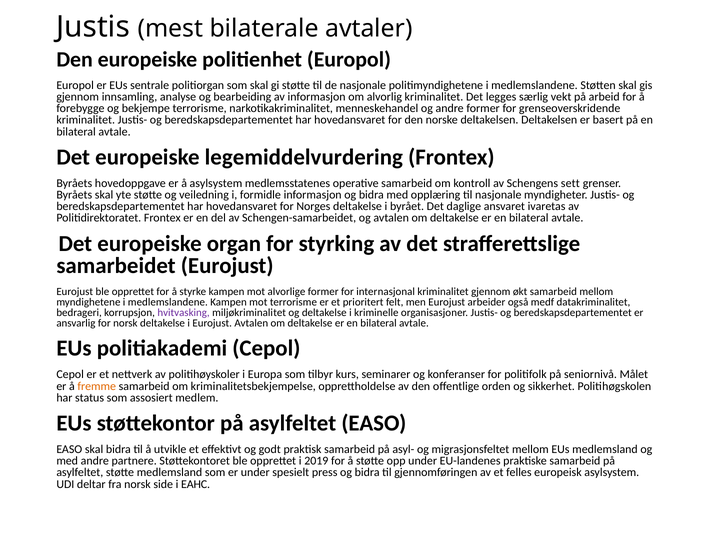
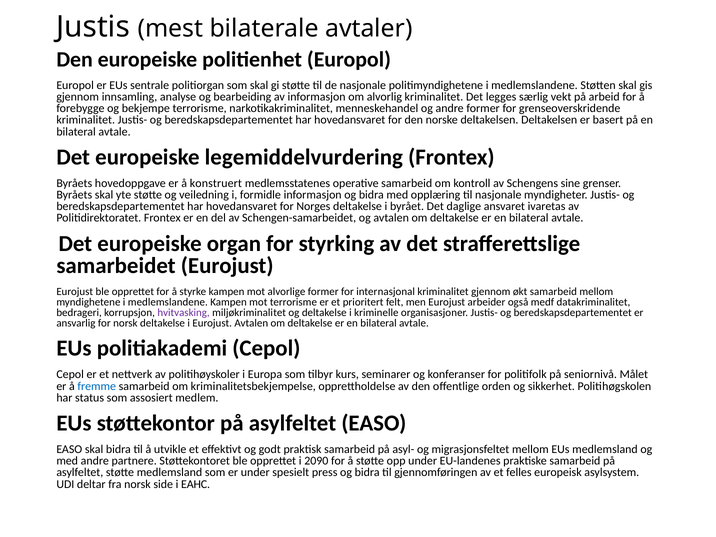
å asylsystem: asylsystem -> konstruert
sett: sett -> sine
fremme colour: orange -> blue
2019: 2019 -> 2090
